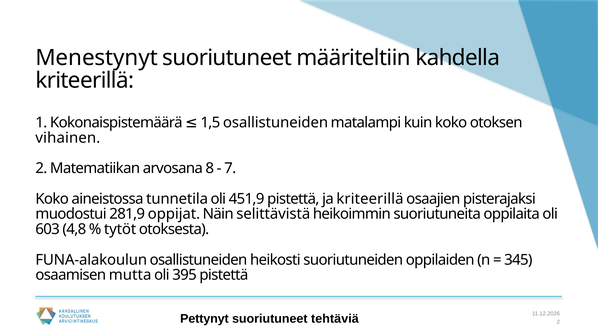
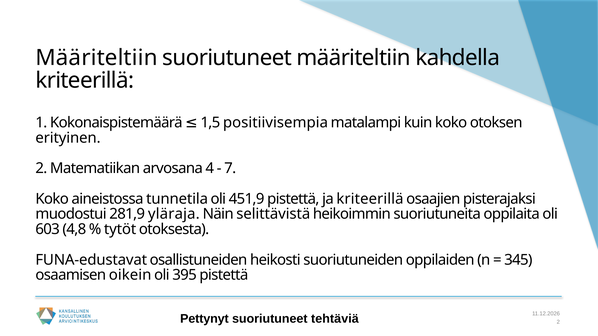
Menestynyt at (97, 58): Menestynyt -> Määriteltiin
1,5 osallistuneiden: osallistuneiden -> positiivisempia
vihainen: vihainen -> erityinen
8: 8 -> 4
oppijat: oppijat -> yläraja
FUNA-alakoulun: FUNA-alakoulun -> FUNA-edustavat
mutta: mutta -> oikein
